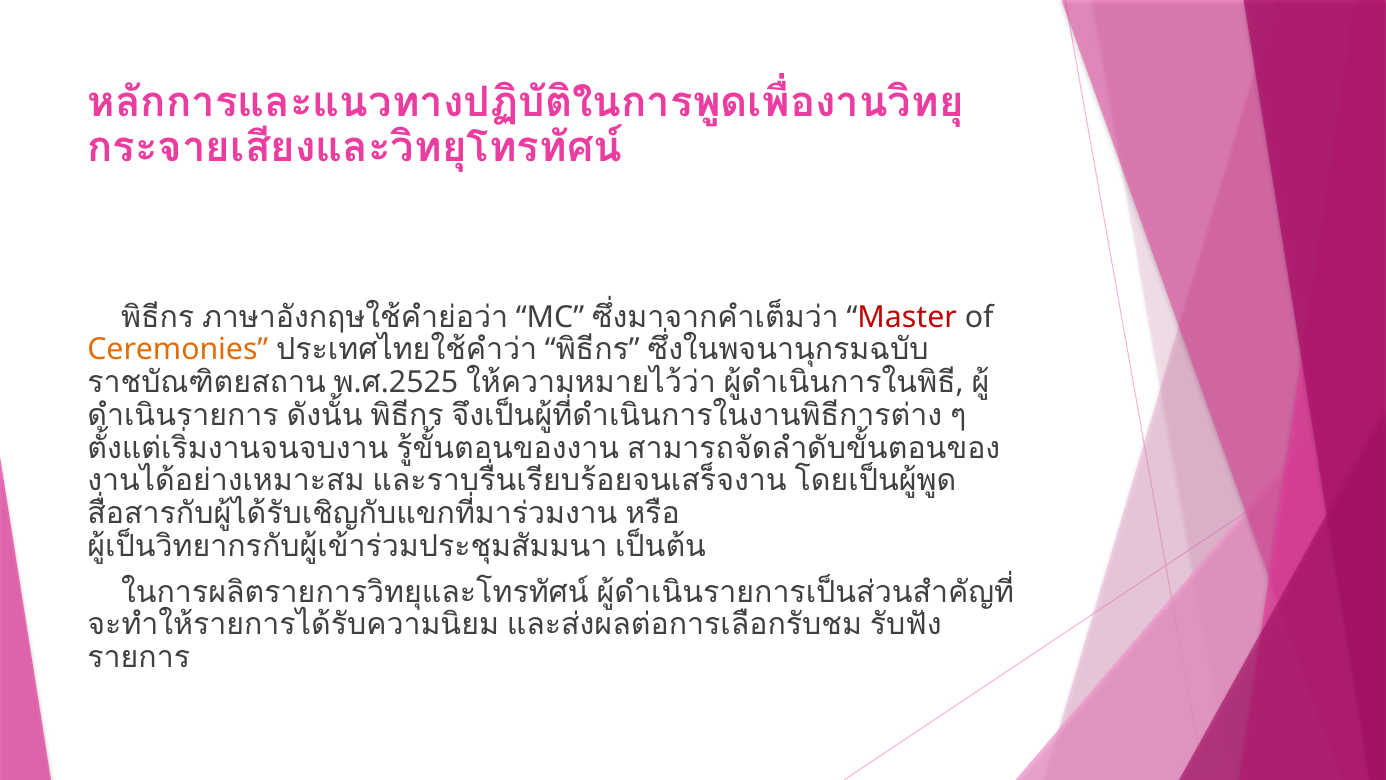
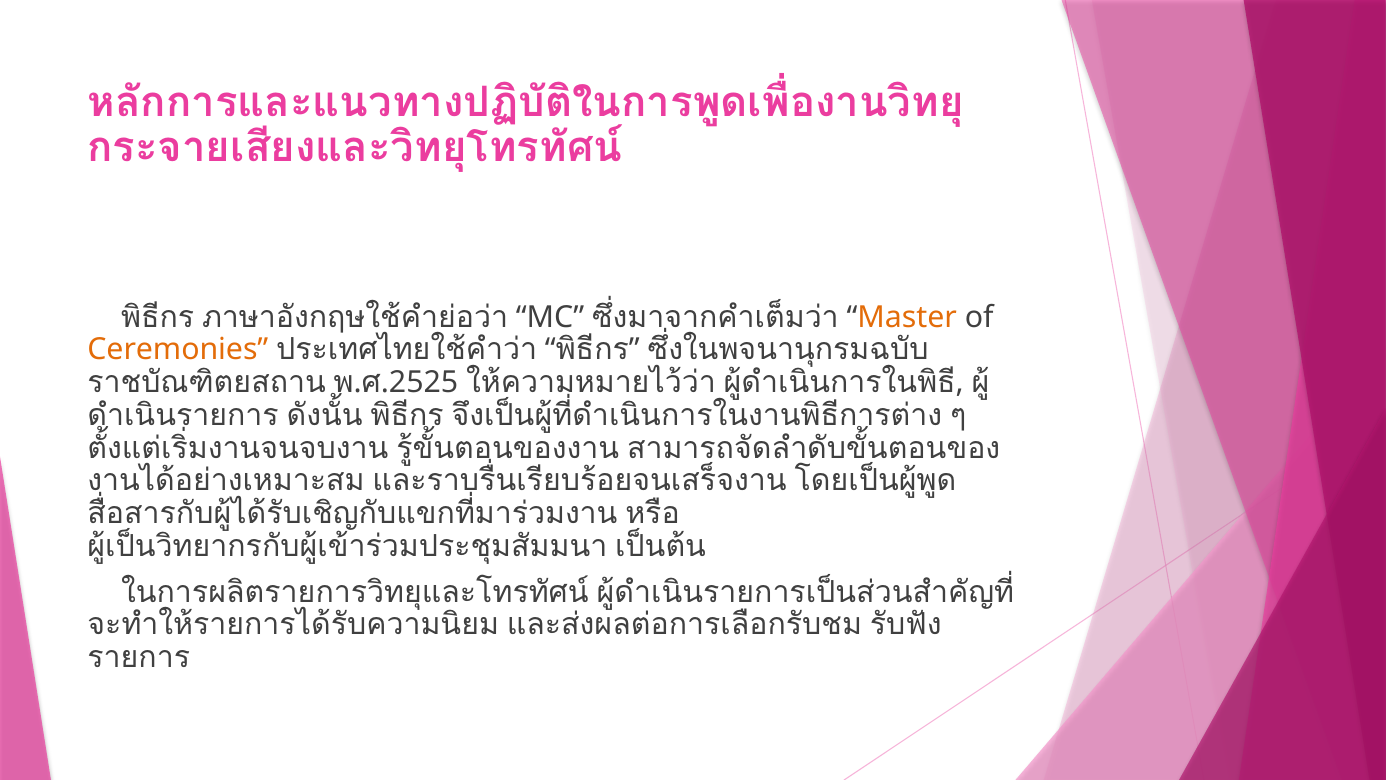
Master colour: red -> orange
